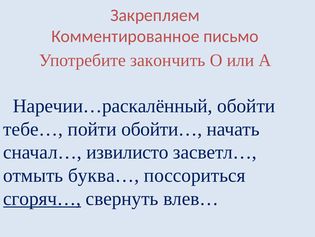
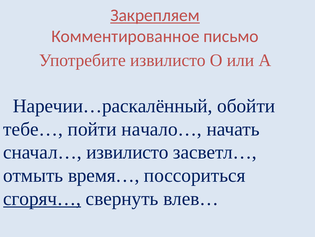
Закрепляем underline: none -> present
Употребите закончить: закончить -> извилисто
обойти…: обойти… -> начало…
буква…: буква… -> время…
